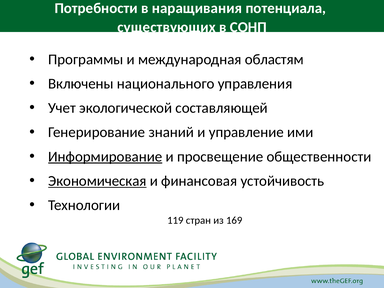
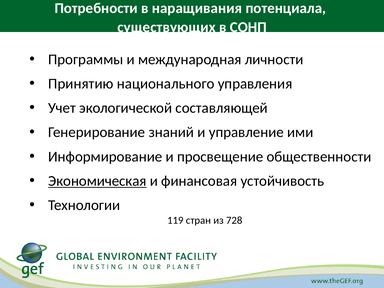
областям: областям -> личности
Включены: Включены -> Принятию
Информирование underline: present -> none
169: 169 -> 728
